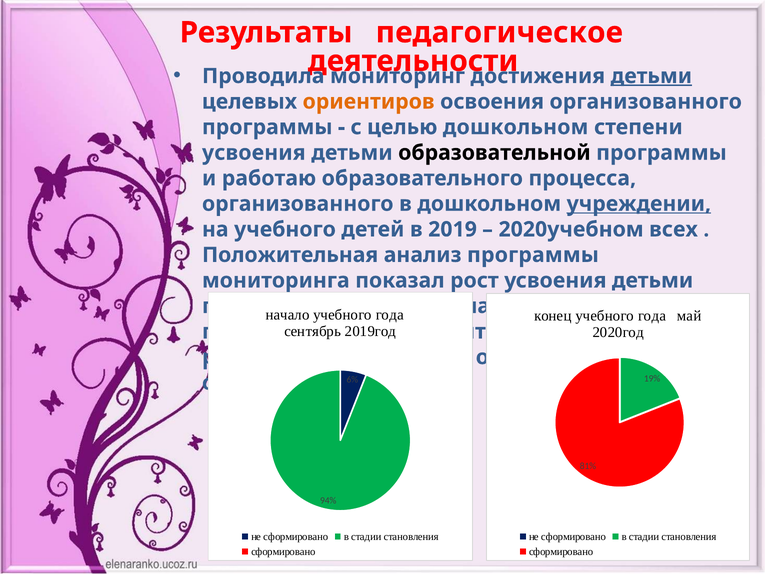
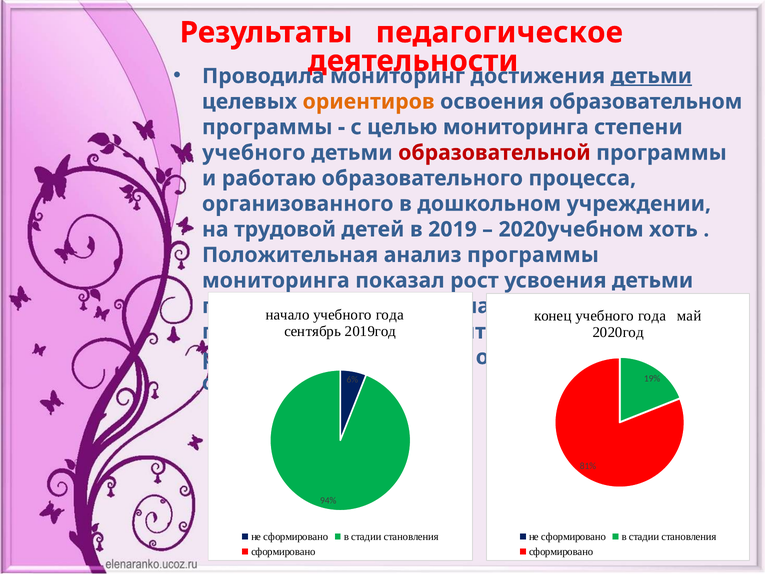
освоения организованного: организованного -> образовательном
целью дошкольном: дошкольном -> мониторинга
усвоения at (254, 153): усвоения -> учебного
образовательной colour: black -> red
учреждении underline: present -> none
на учебного: учебного -> трудовой
всех: всех -> хоть
